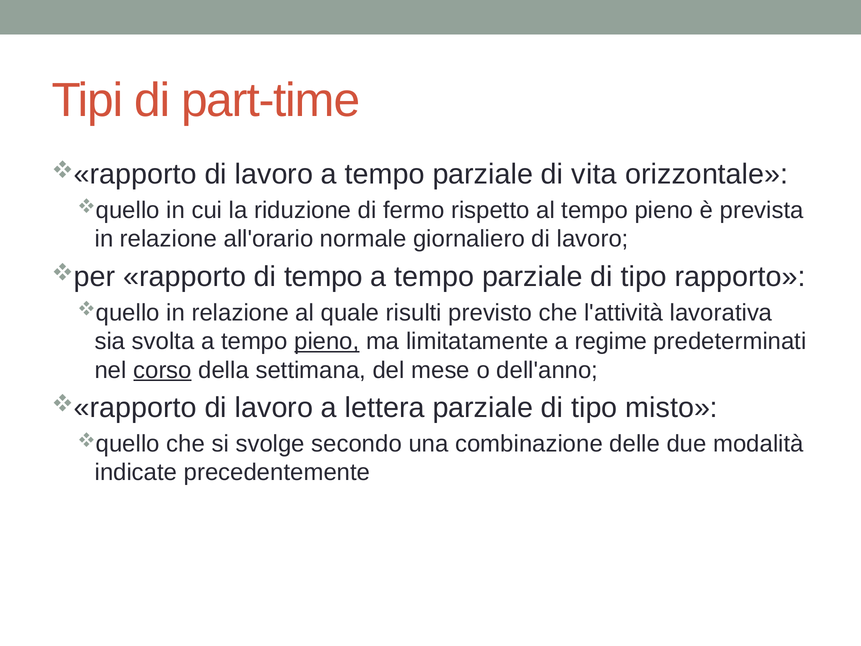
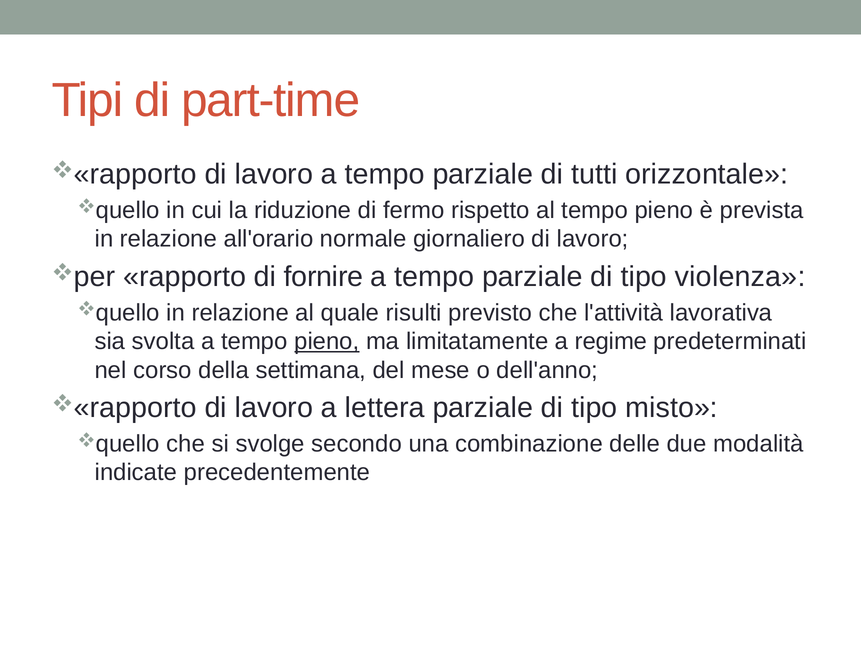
vita: vita -> tutti
di tempo: tempo -> fornire
tipo rapporto: rapporto -> violenza
corso underline: present -> none
